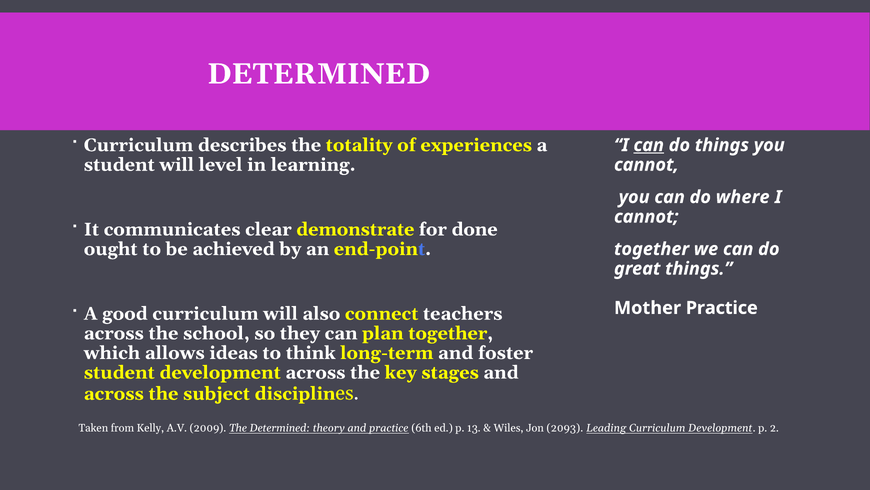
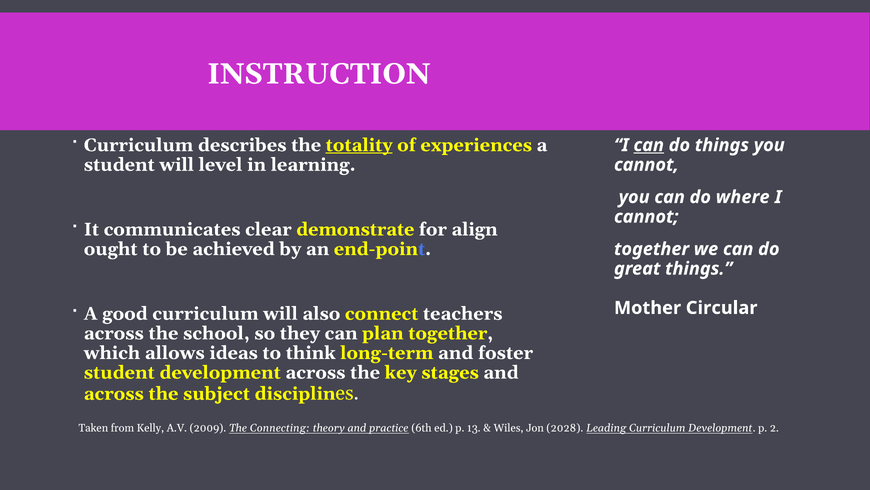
DETERMINED at (318, 74): DETERMINED -> INSTRUCTION
totality underline: none -> present
done: done -> align
Mother Practice: Practice -> Circular
The Determined: Determined -> Connecting
2093: 2093 -> 2028
